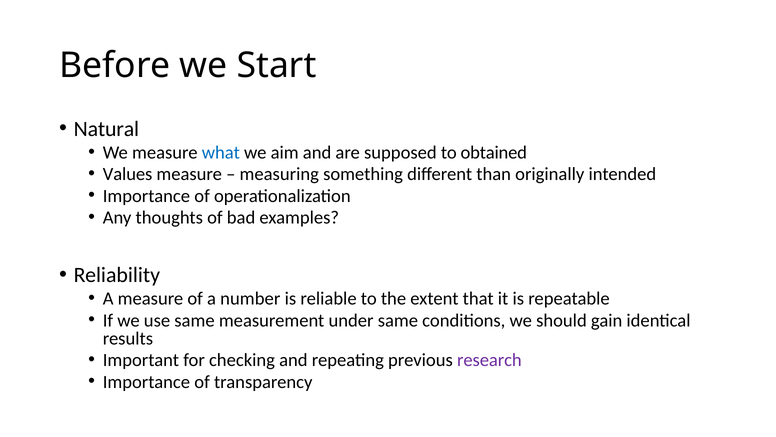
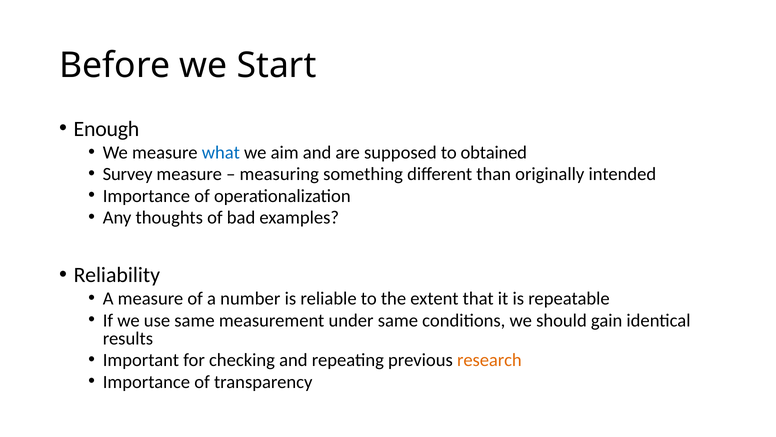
Natural: Natural -> Enough
Values: Values -> Survey
research colour: purple -> orange
